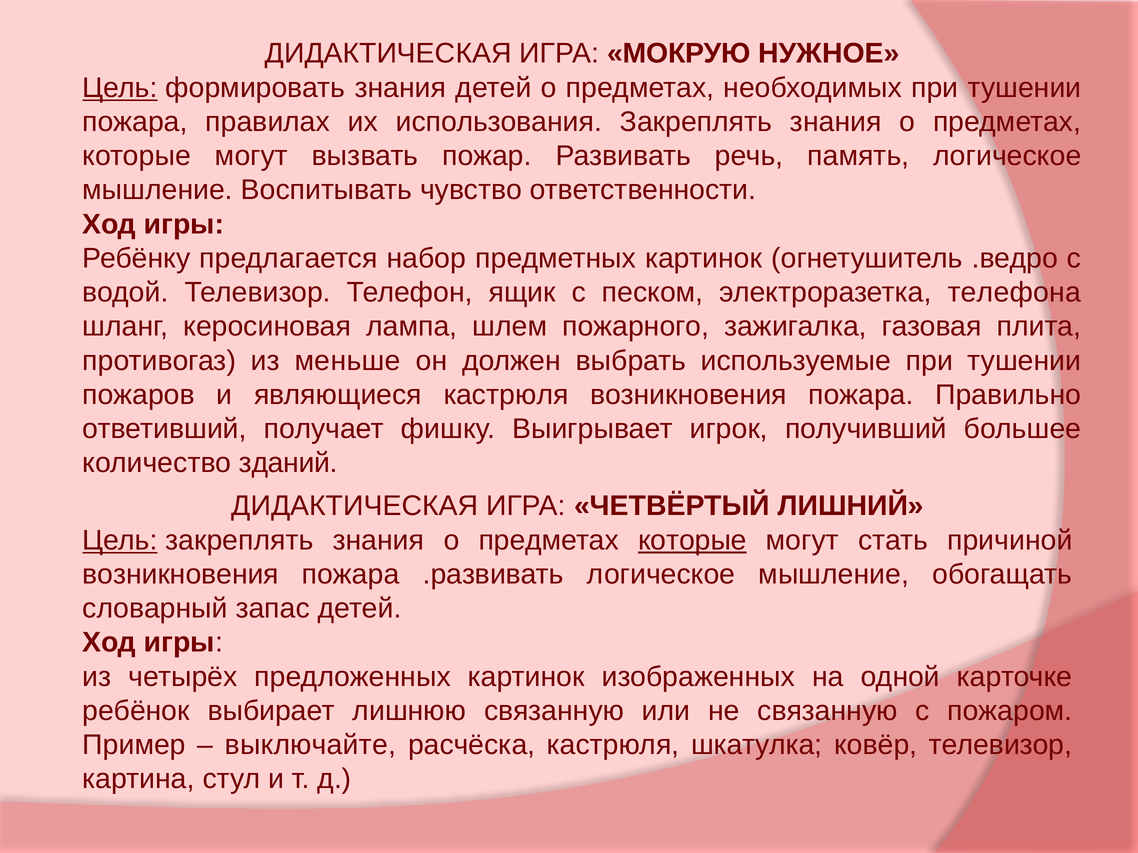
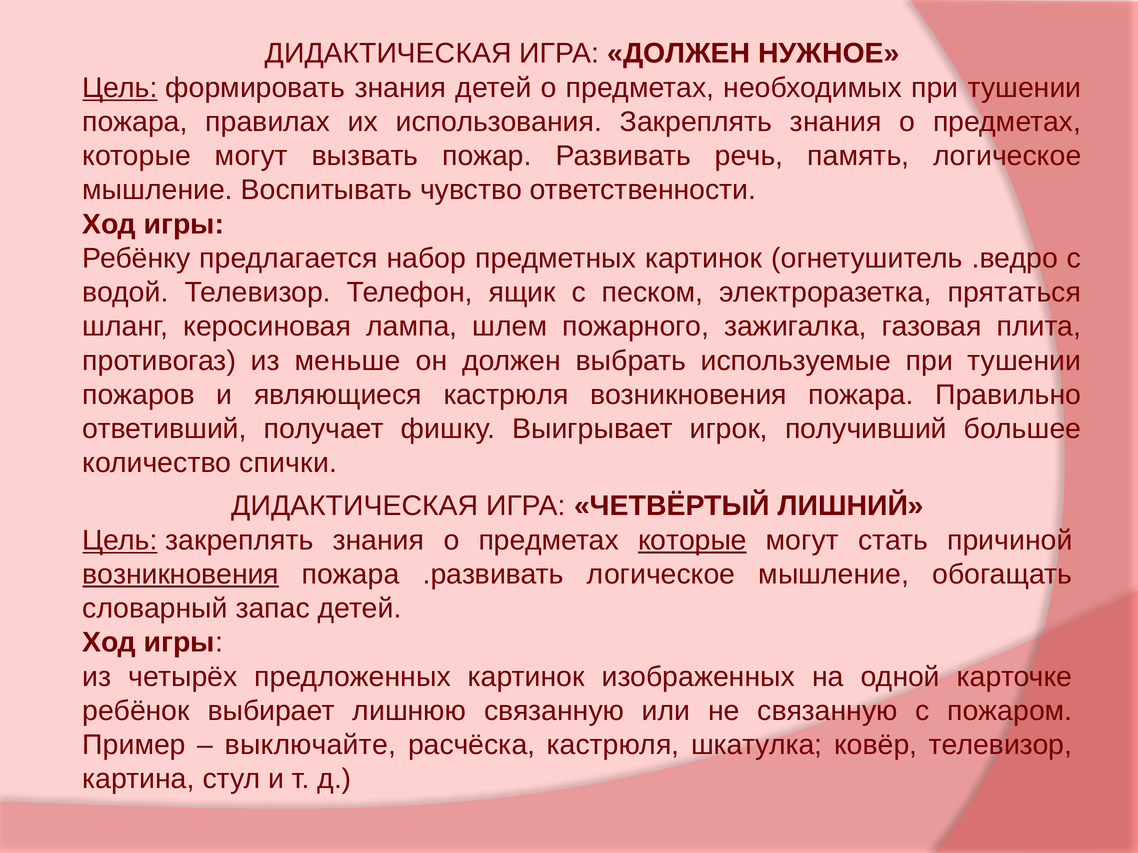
ИГРА МОКРУЮ: МОКРУЮ -> ДОЛЖЕН
телефона: телефона -> прятаться
зданий: зданий -> спички
возникновения at (181, 575) underline: none -> present
